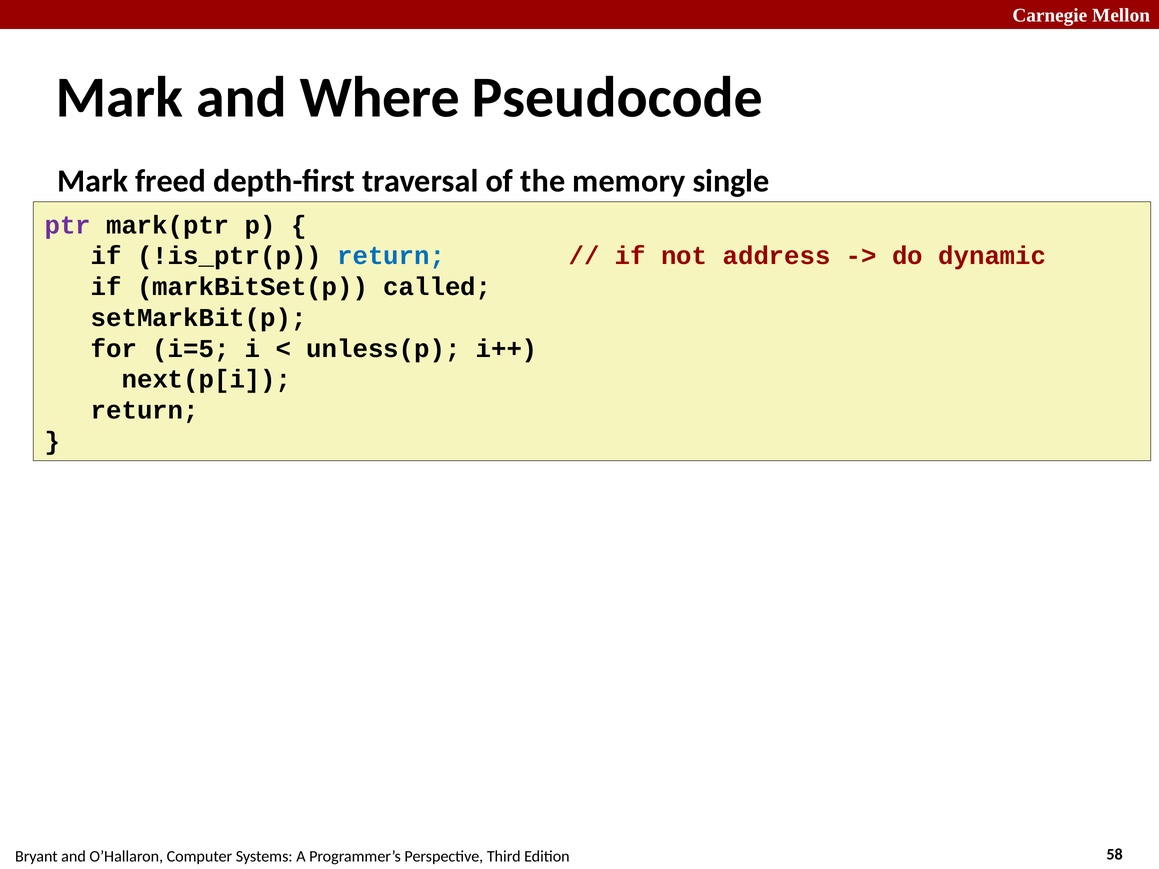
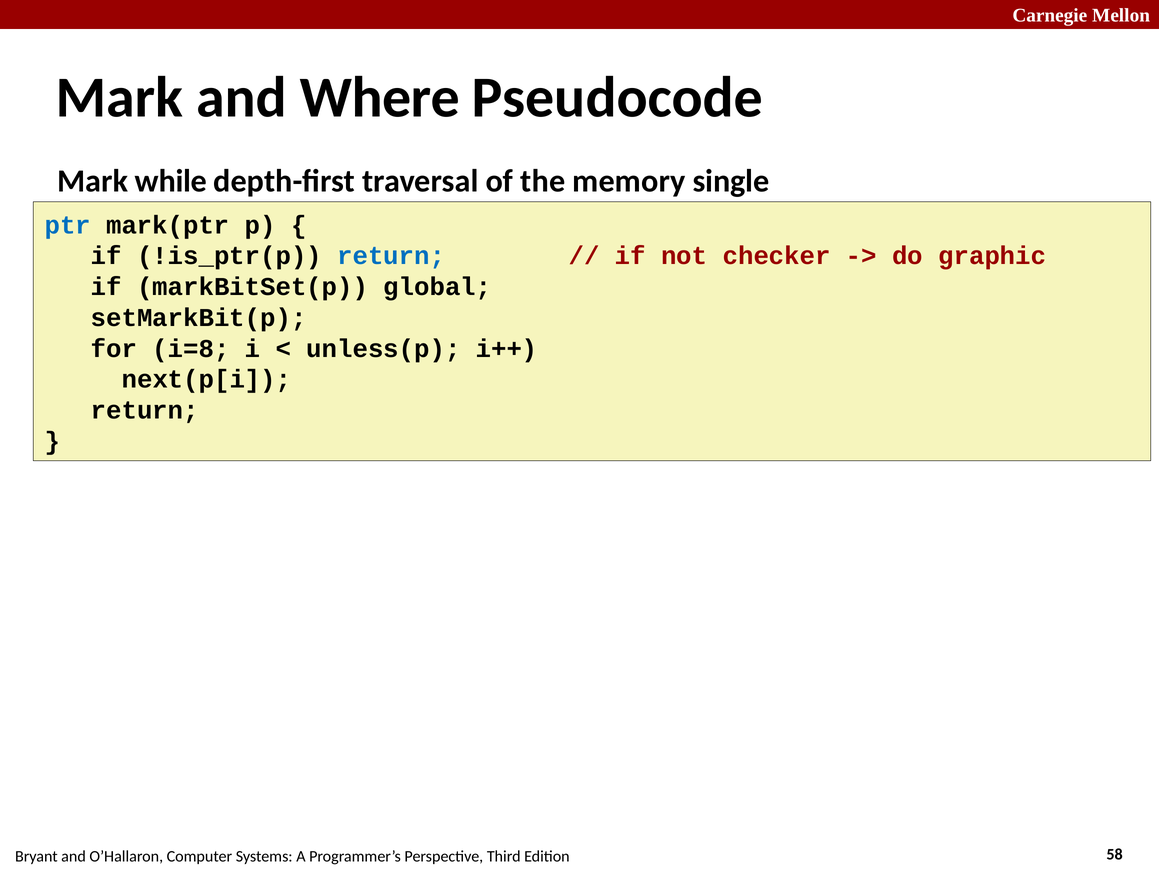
freed: freed -> while
ptr colour: purple -> blue
address: address -> checker
dynamic: dynamic -> graphic
called: called -> global
i=5: i=5 -> i=8
